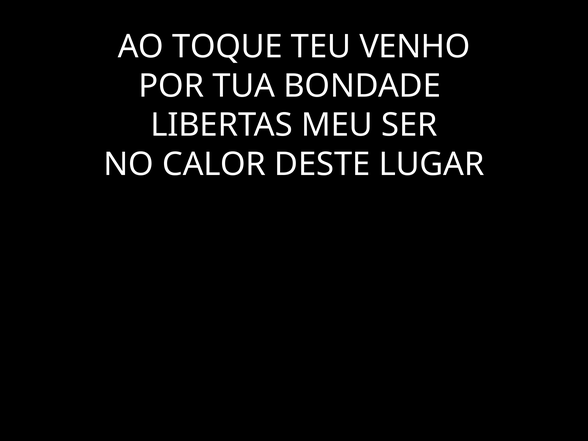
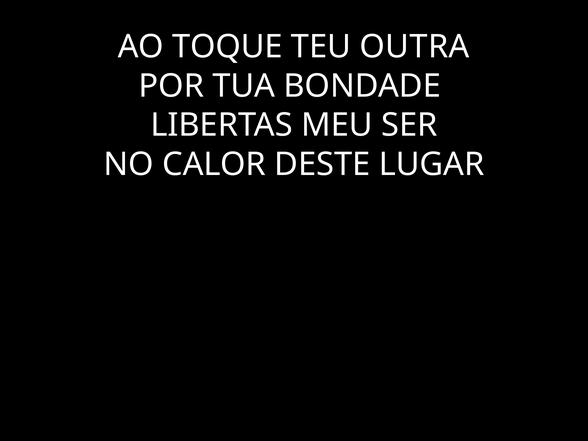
VENHO: VENHO -> OUTRA
